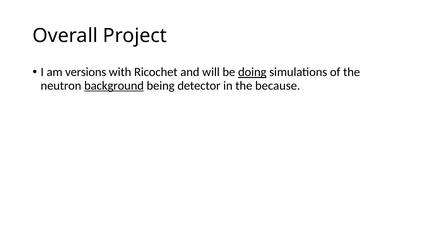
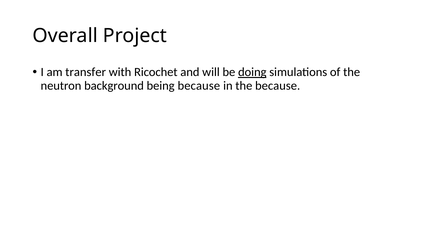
versions: versions -> transfer
background underline: present -> none
being detector: detector -> because
